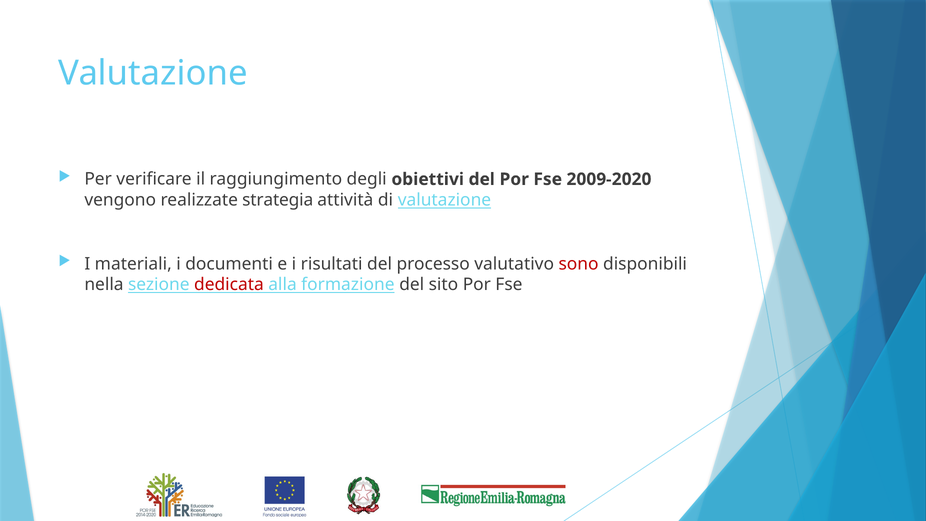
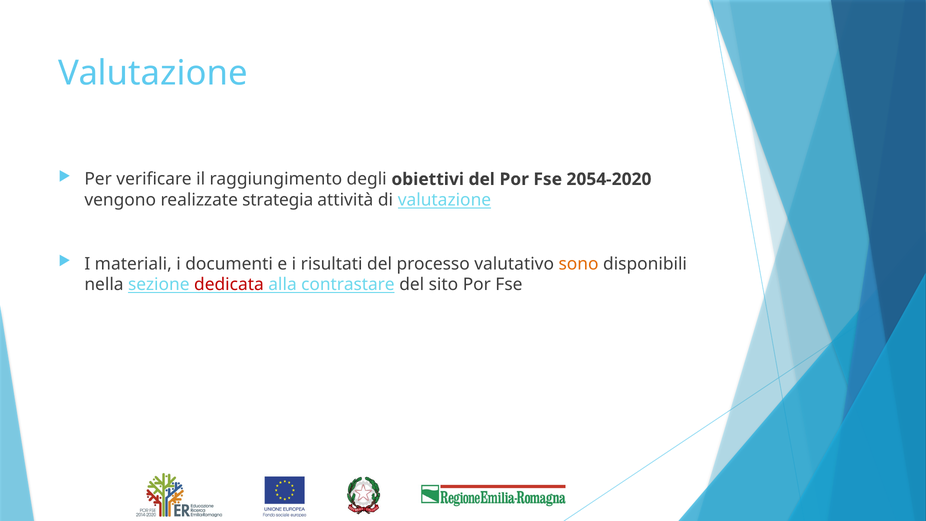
2009-2020: 2009-2020 -> 2054-2020
sono colour: red -> orange
formazione: formazione -> contrastare
